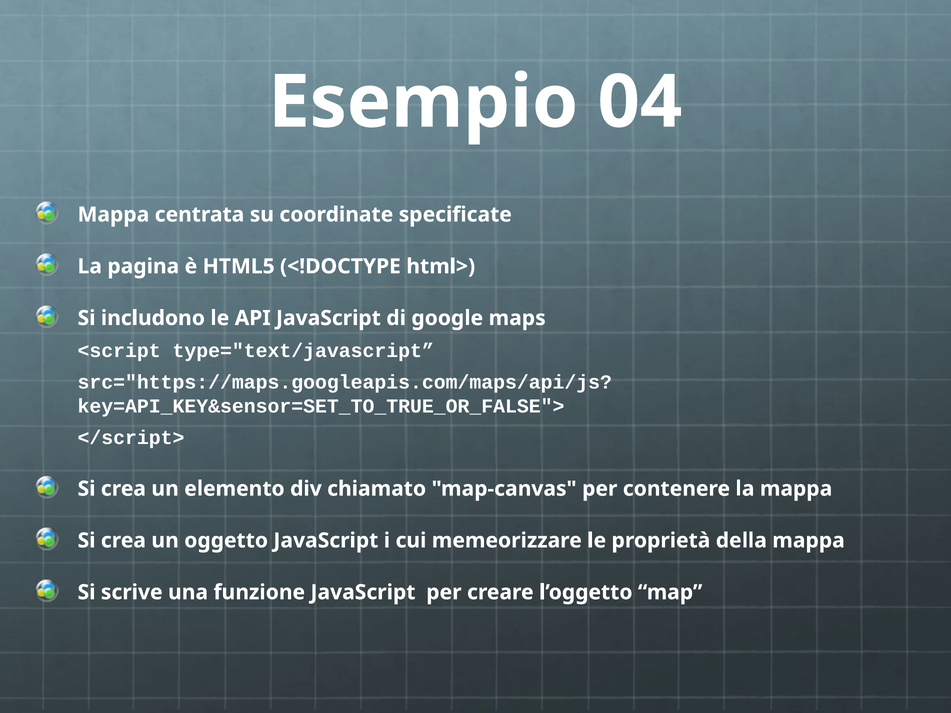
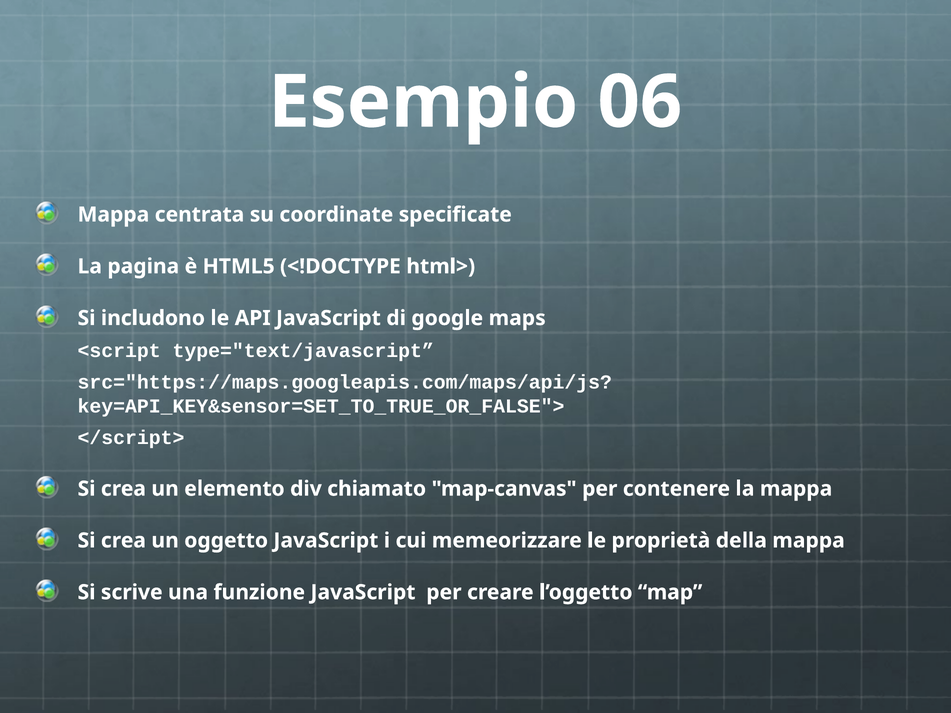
04: 04 -> 06
